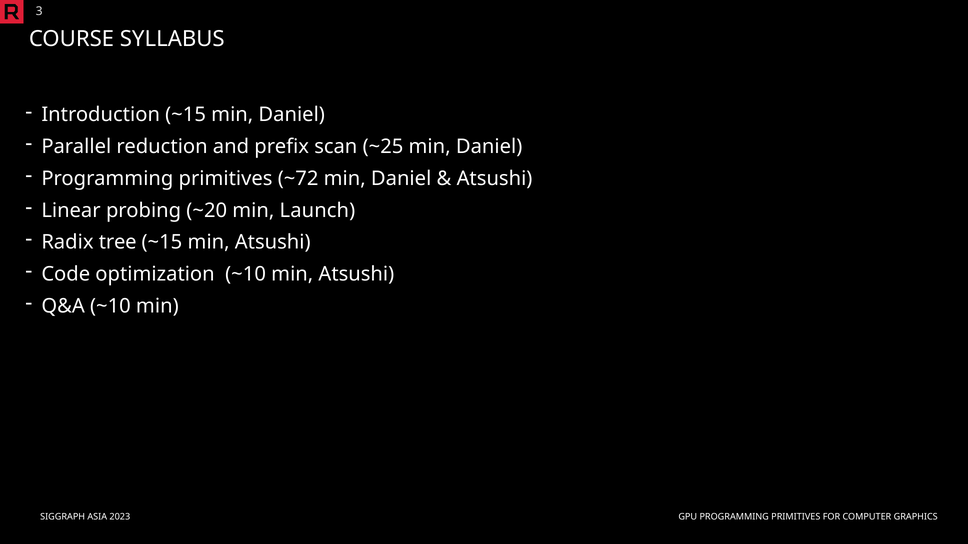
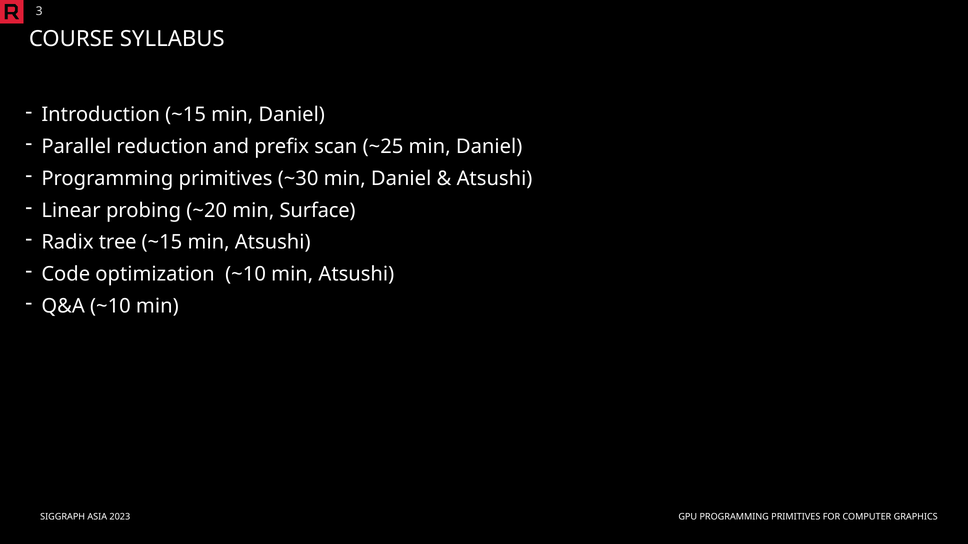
~72: ~72 -> ~30
Launch: Launch -> Surface
